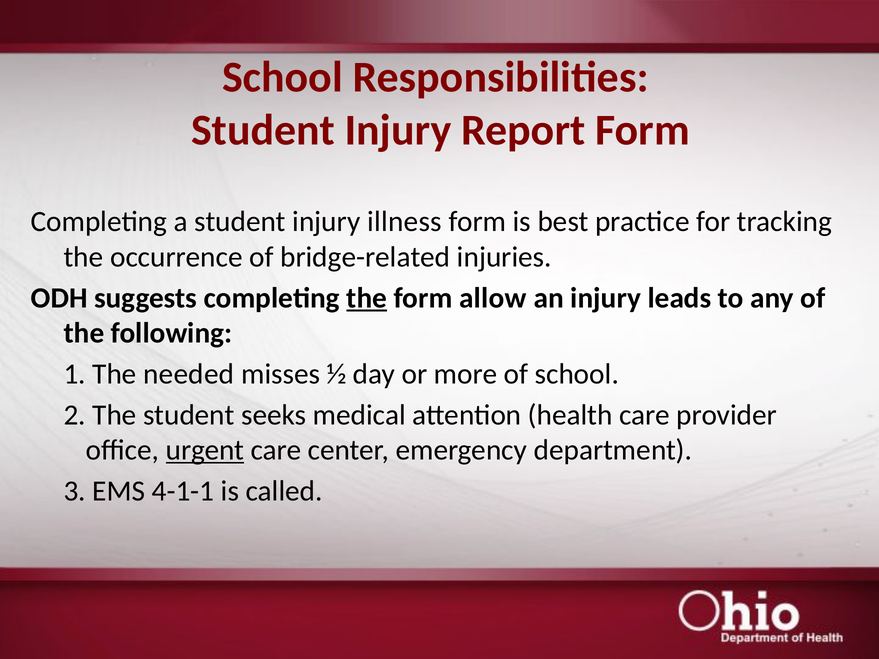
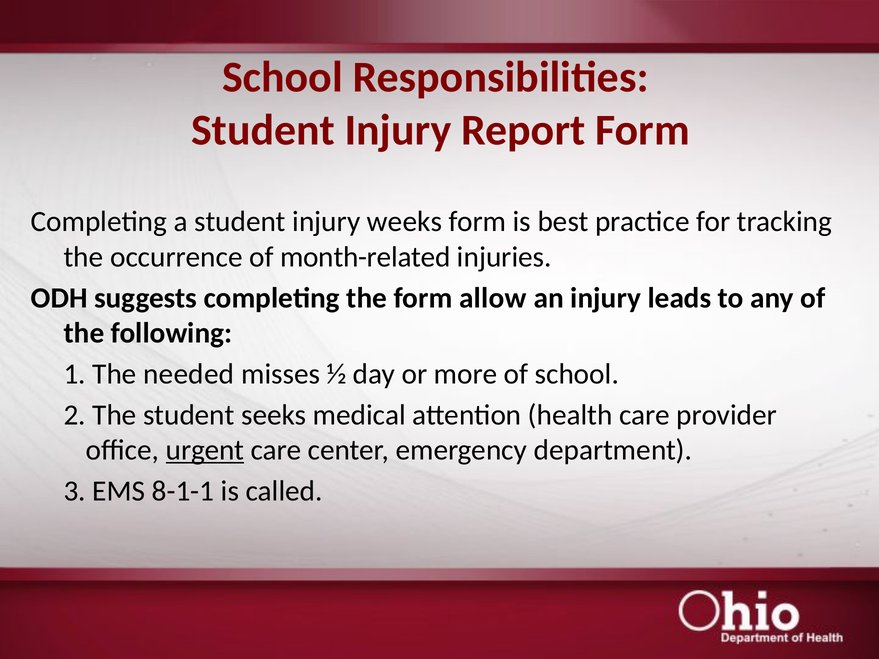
illness: illness -> weeks
bridge-related: bridge-related -> month-related
the at (367, 298) underline: present -> none
4-1-1: 4-1-1 -> 8-1-1
